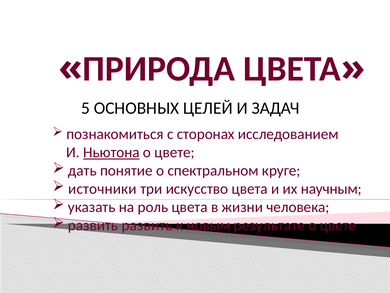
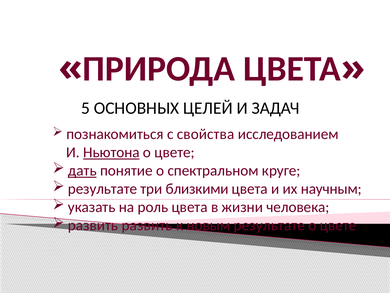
сторонах: сторонах -> свойства
дать underline: none -> present
источники at (102, 189): источники -> результате
искусство: искусство -> близкими
